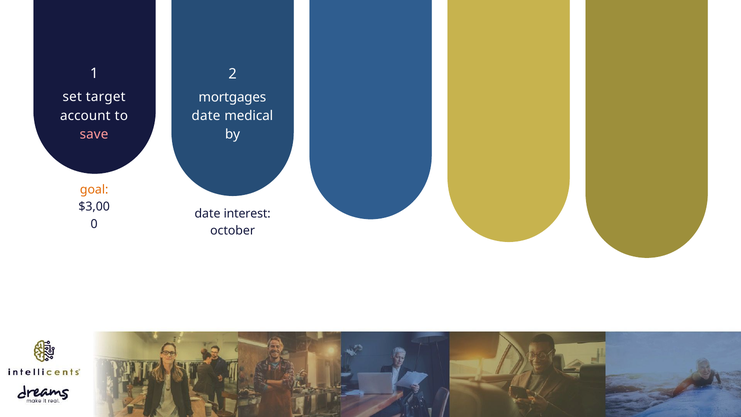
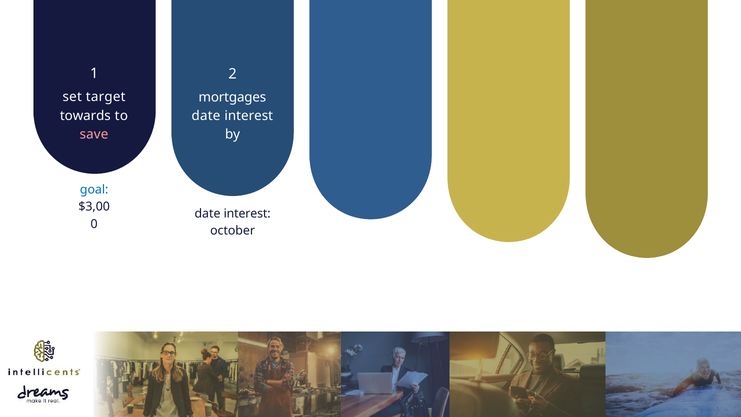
account: account -> towards
medical at (249, 116): medical -> interest
goal colour: orange -> blue
